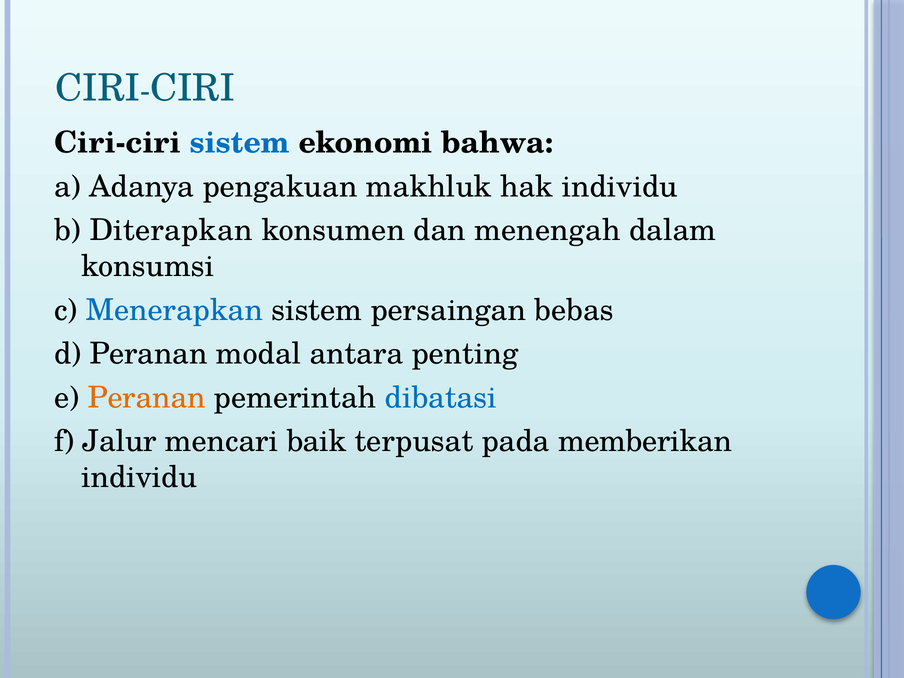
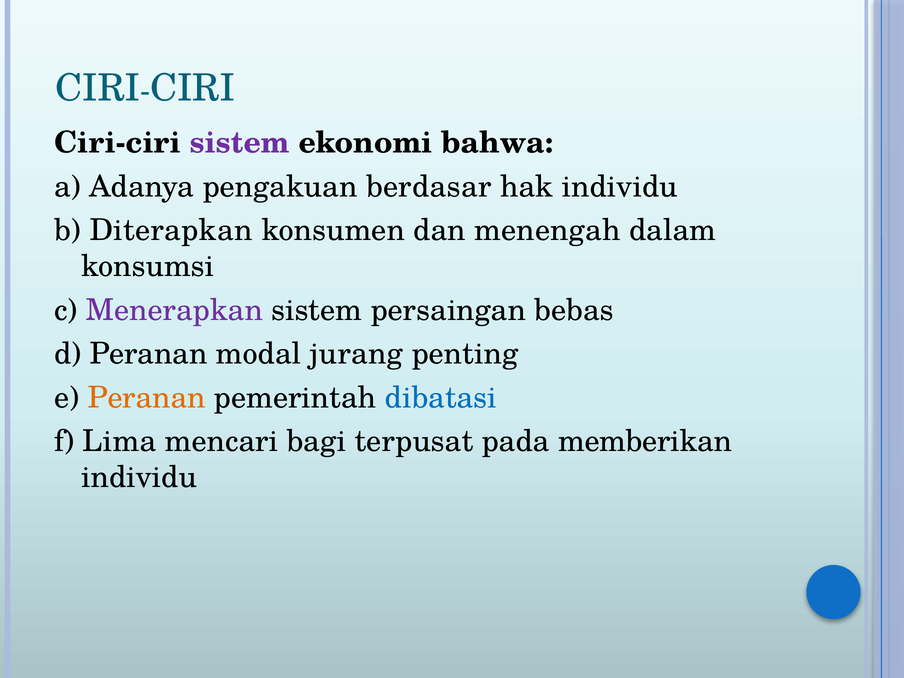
sistem at (240, 143) colour: blue -> purple
makhluk: makhluk -> berdasar
Menerapkan colour: blue -> purple
antara: antara -> jurang
Jalur: Jalur -> Lima
baik: baik -> bagi
